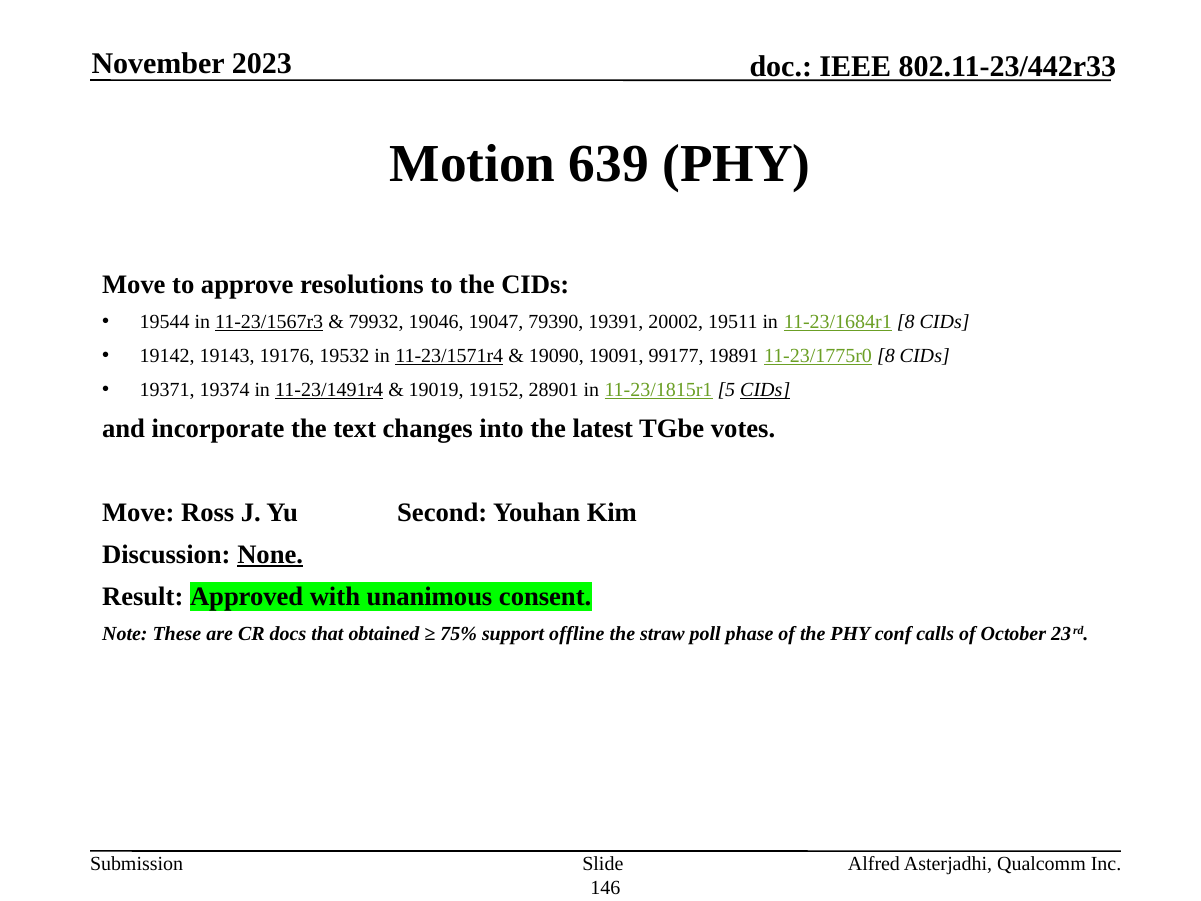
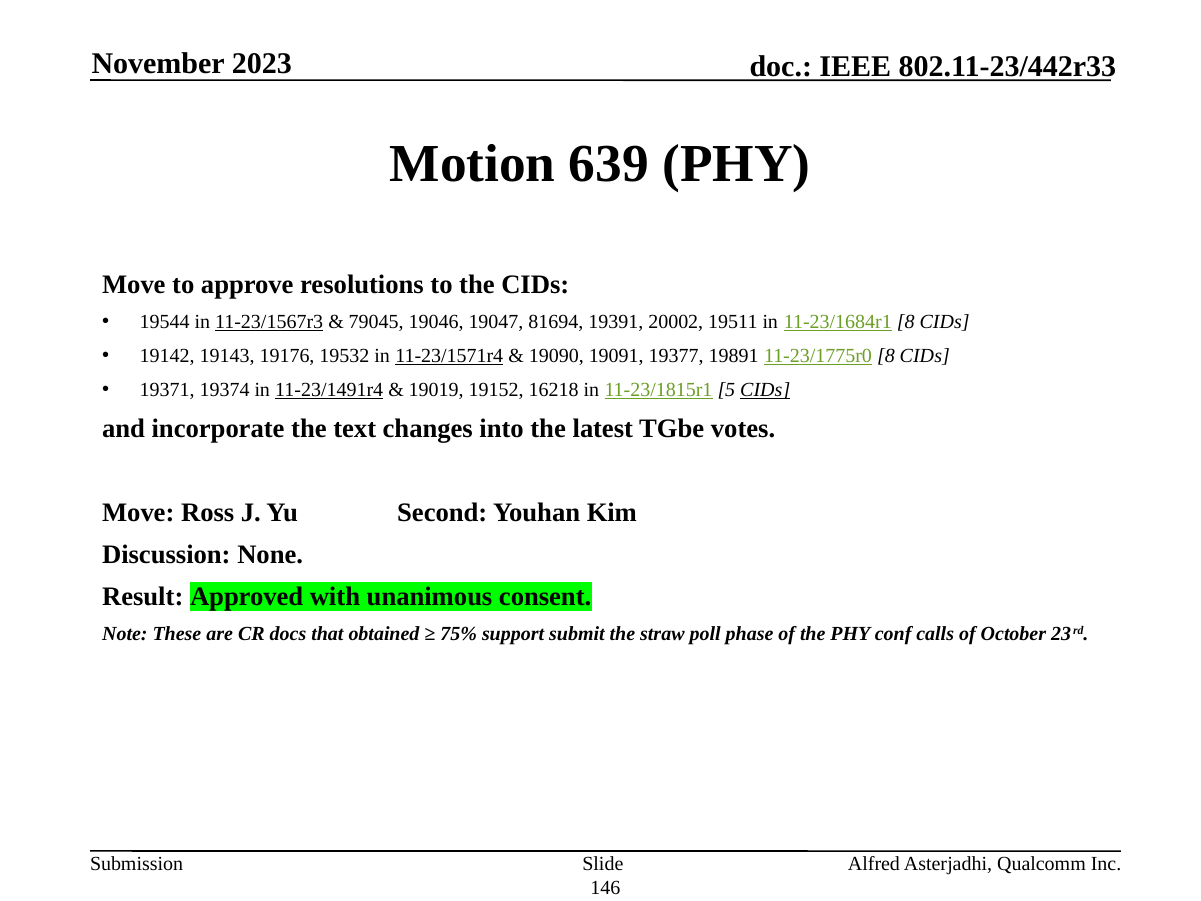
79932: 79932 -> 79045
79390: 79390 -> 81694
99177: 99177 -> 19377
28901: 28901 -> 16218
None underline: present -> none
offline: offline -> submit
